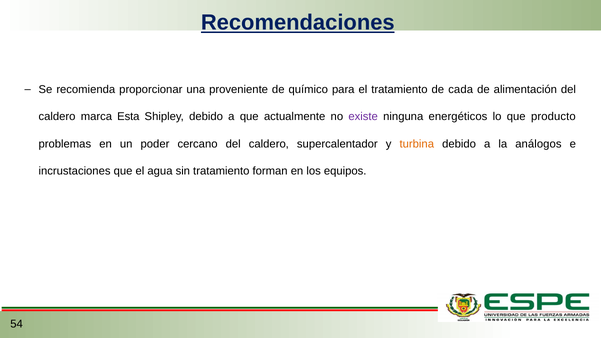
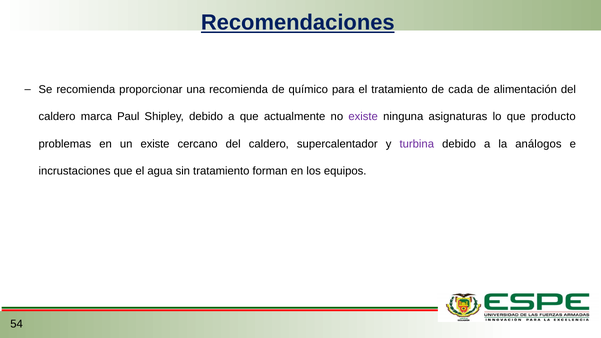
una proveniente: proveniente -> recomienda
Esta: Esta -> Paul
energéticos: energéticos -> asignaturas
un poder: poder -> existe
turbina colour: orange -> purple
